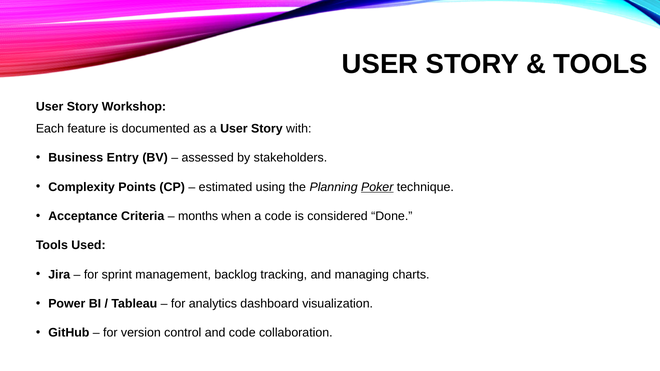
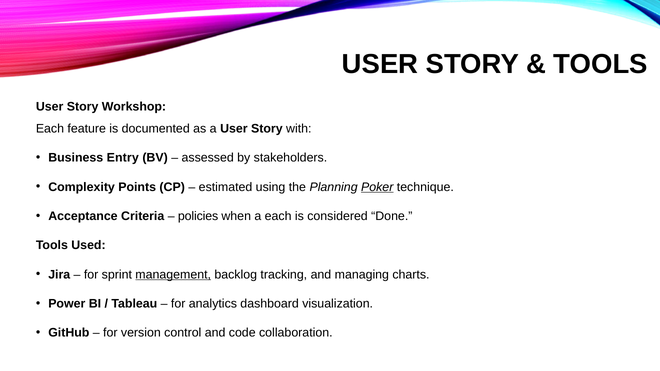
months: months -> policies
a code: code -> each
management underline: none -> present
